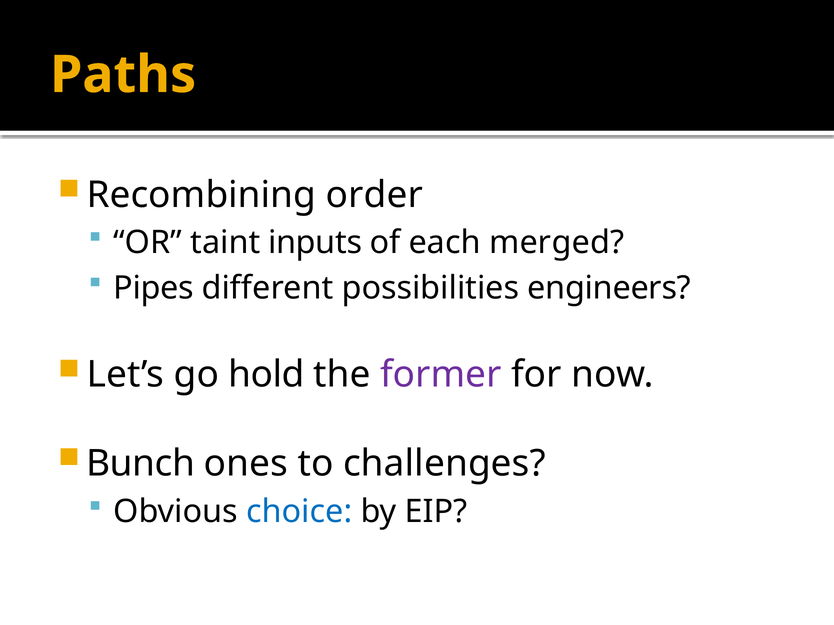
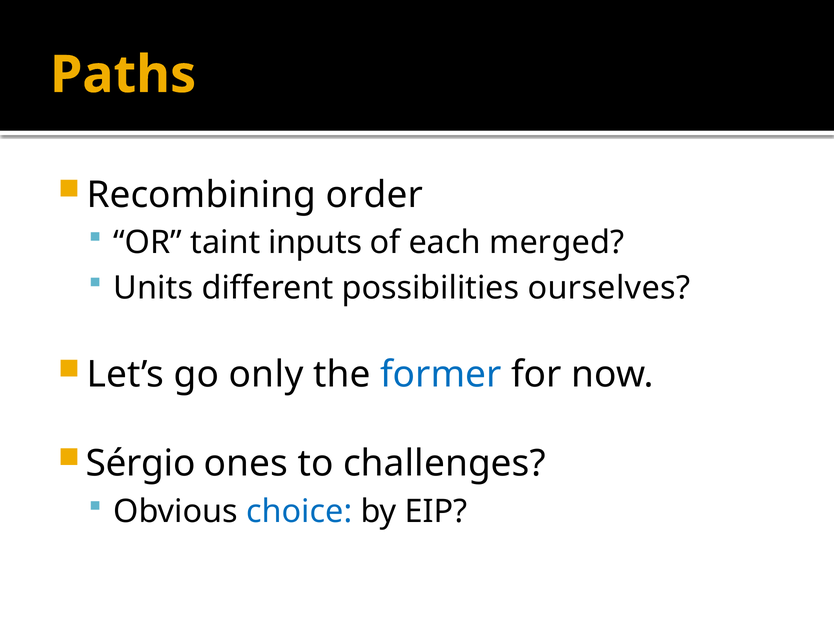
Pipes: Pipes -> Units
engineers: engineers -> ourselves
hold: hold -> only
former colour: purple -> blue
Bunch: Bunch -> Sérgio
